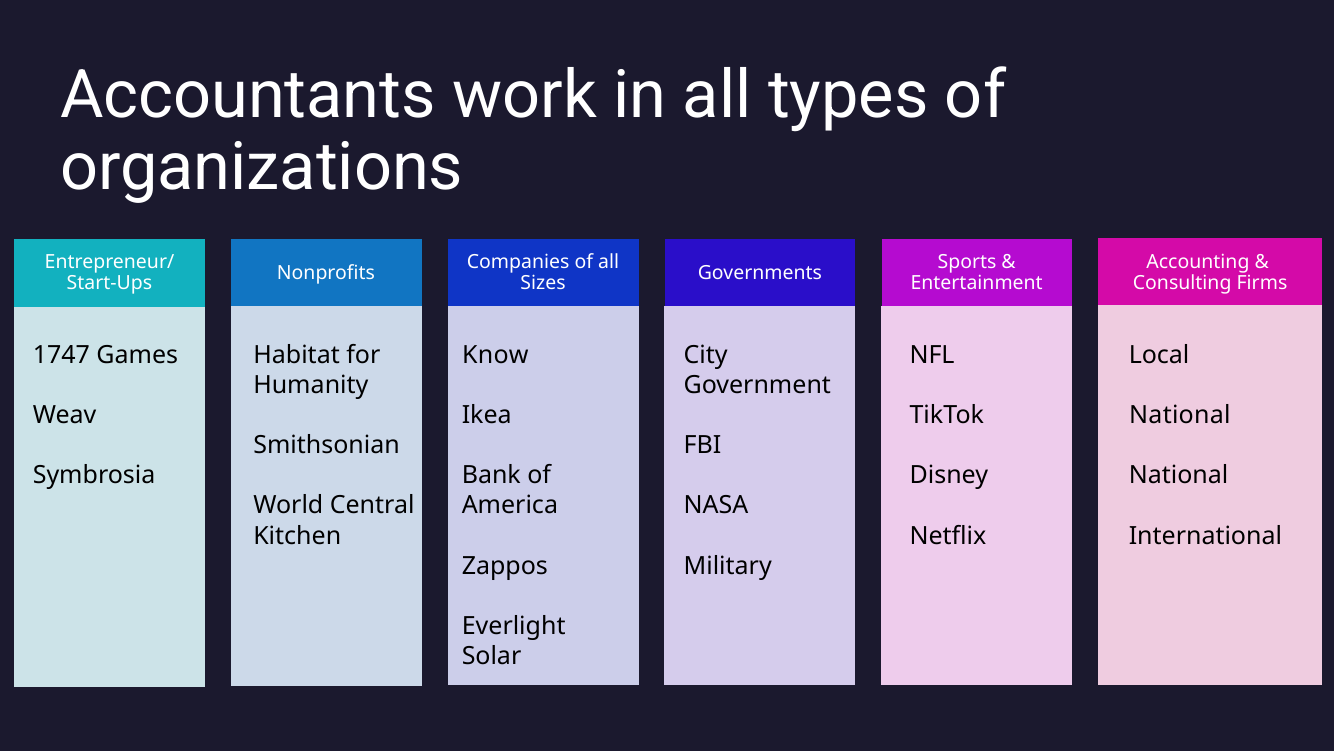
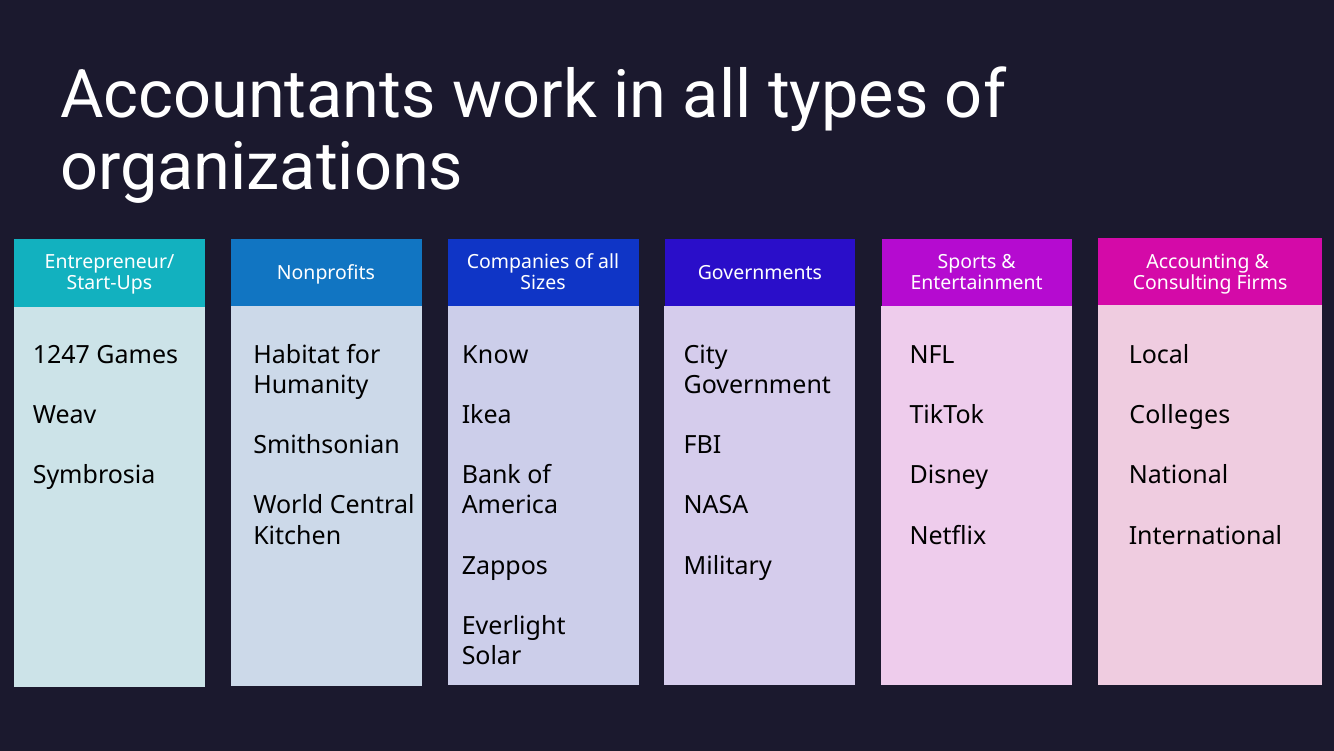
1747: 1747 -> 1247
National at (1180, 415): National -> Colleges
